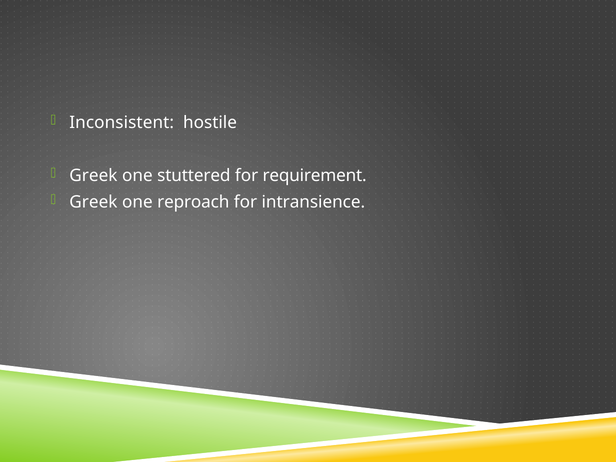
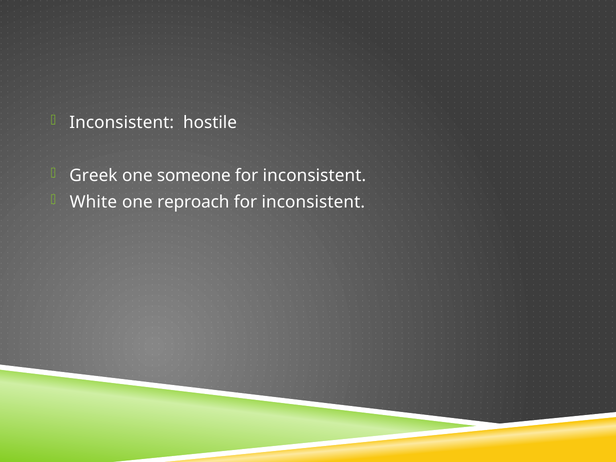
stuttered: stuttered -> someone
requirement at (315, 175): requirement -> inconsistent
Greek at (93, 202): Greek -> White
intransience at (313, 202): intransience -> inconsistent
